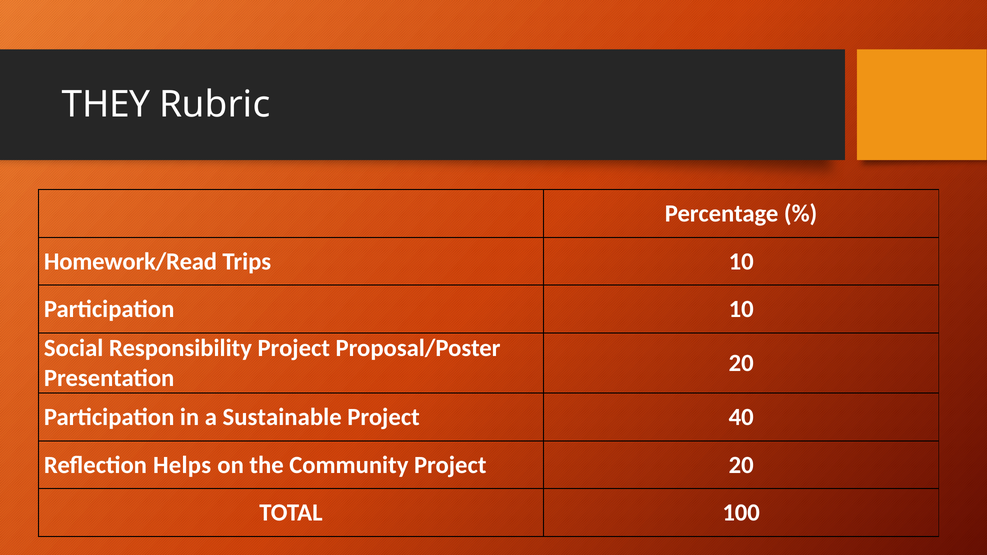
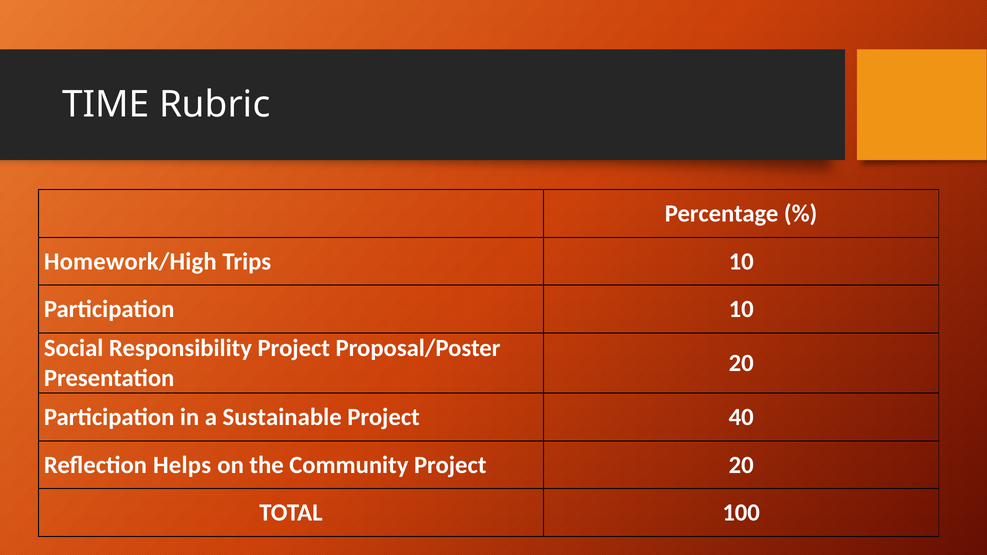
THEY: THEY -> TIME
Homework/Read: Homework/Read -> Homework/High
